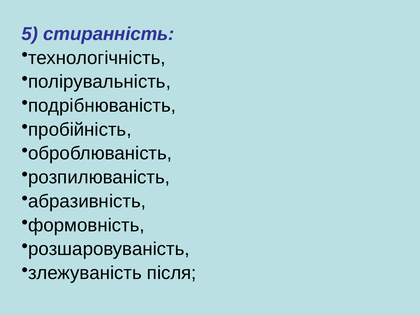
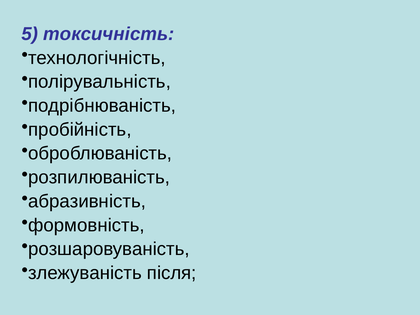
стиранність: стиранність -> токсичність
